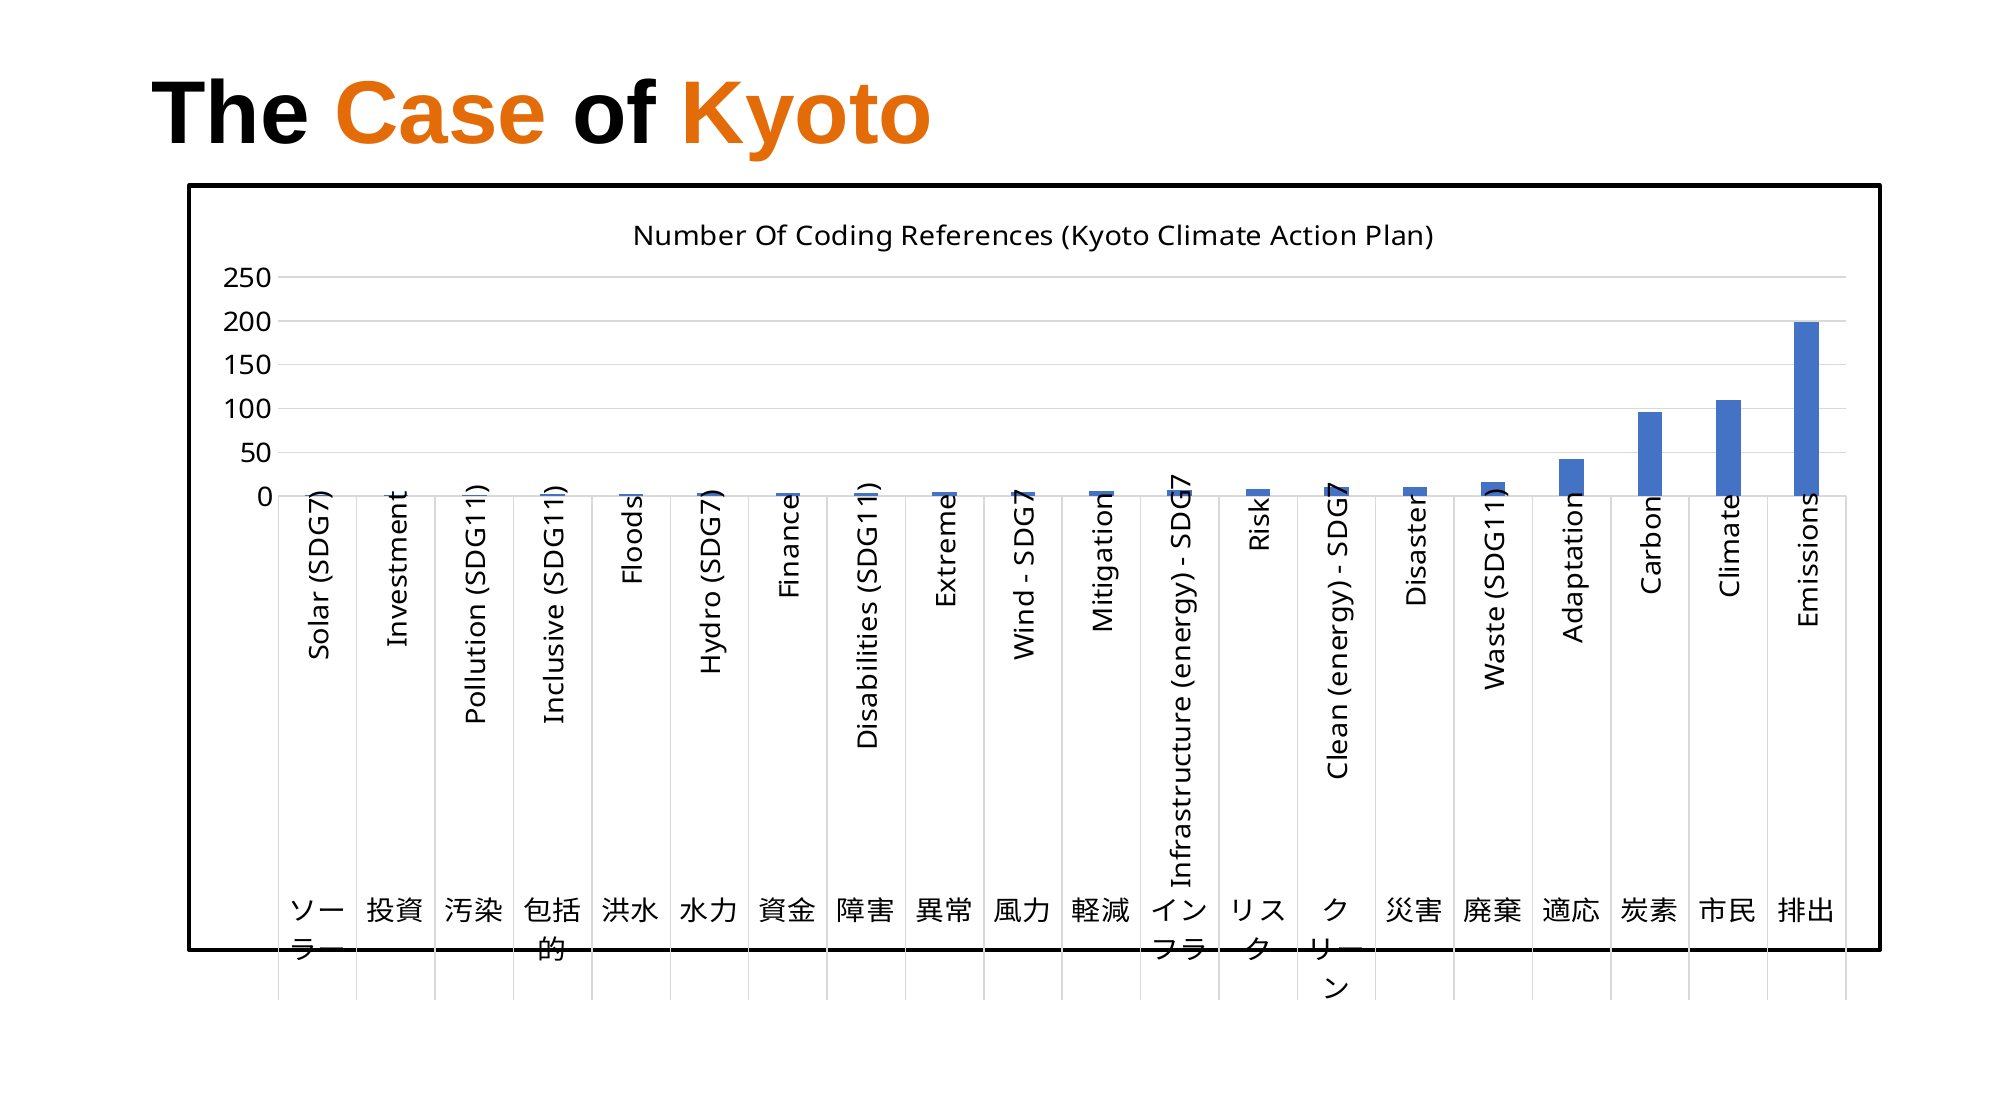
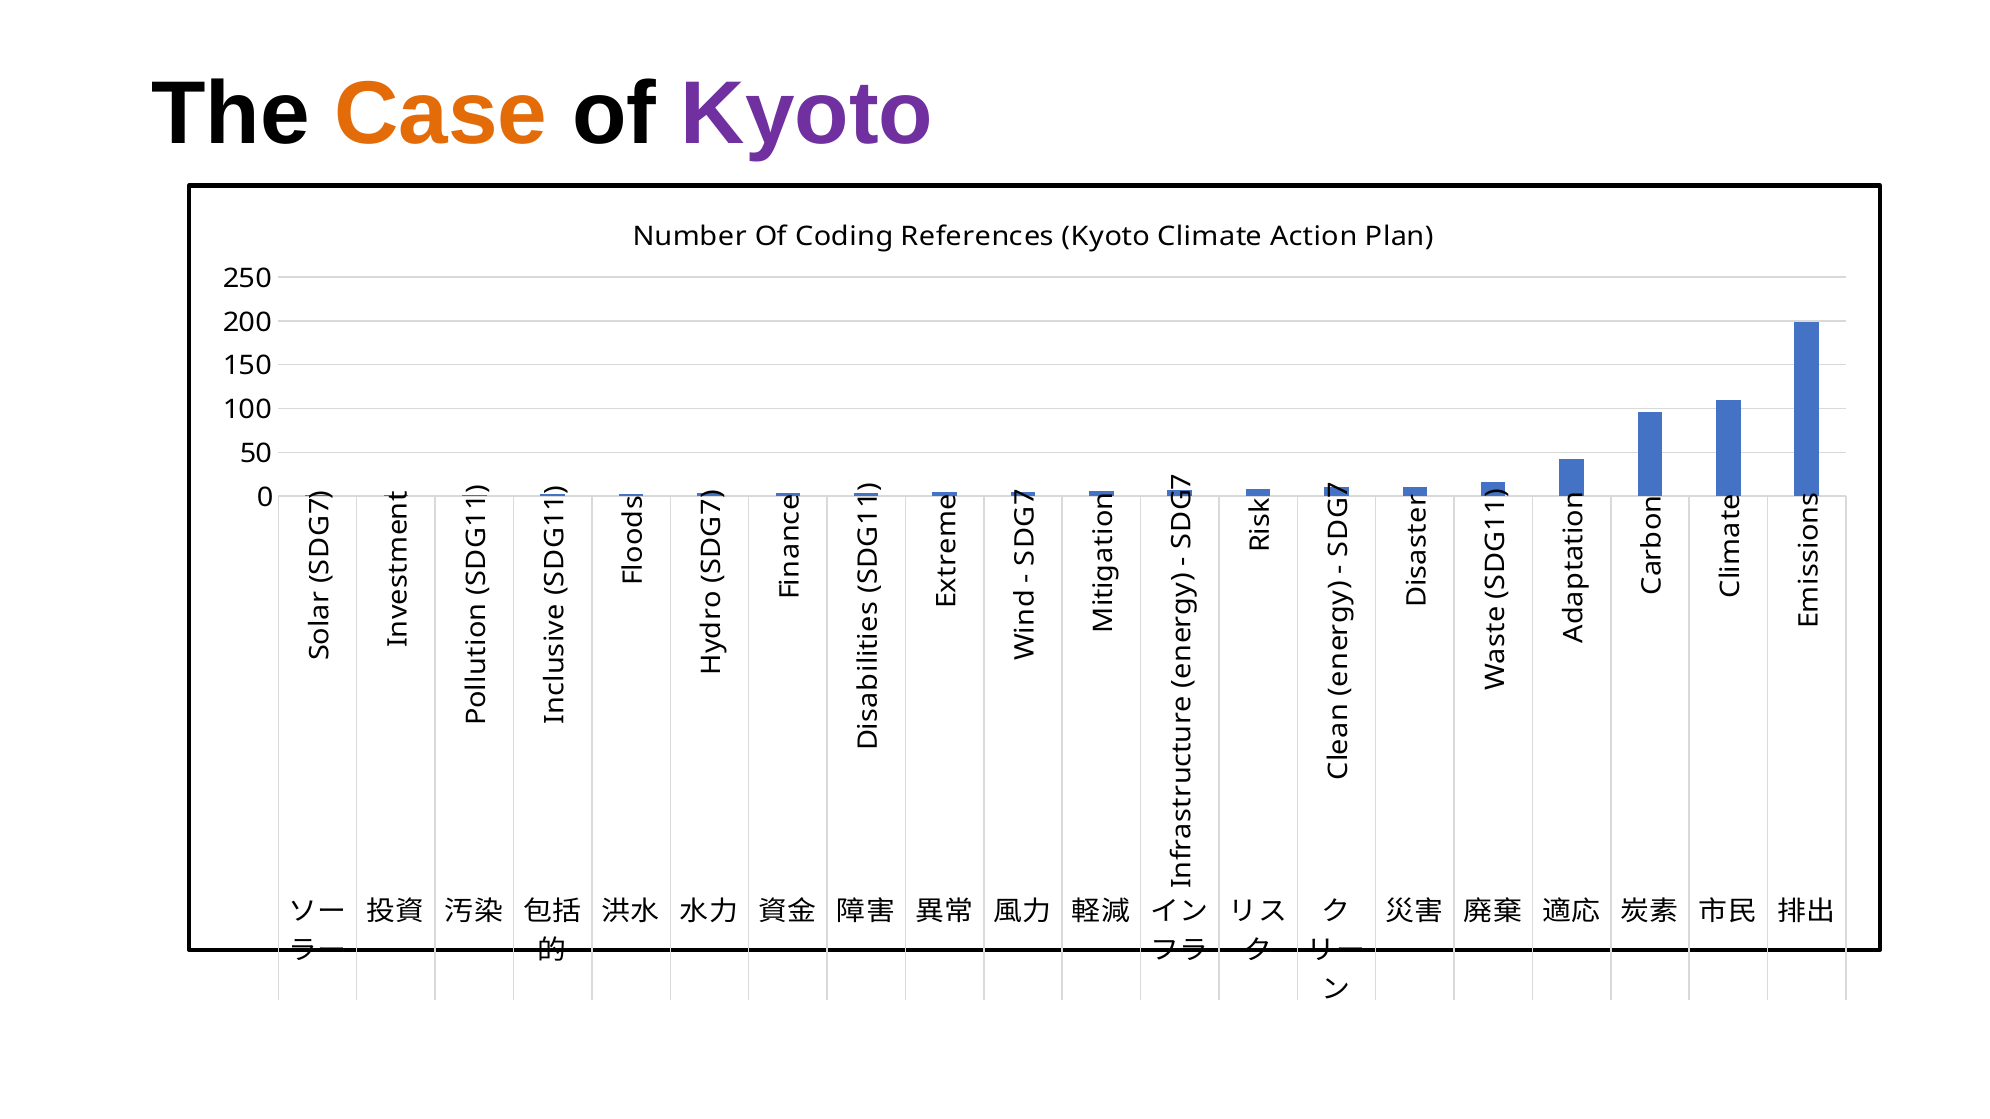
Kyoto at (807, 115) colour: orange -> purple
